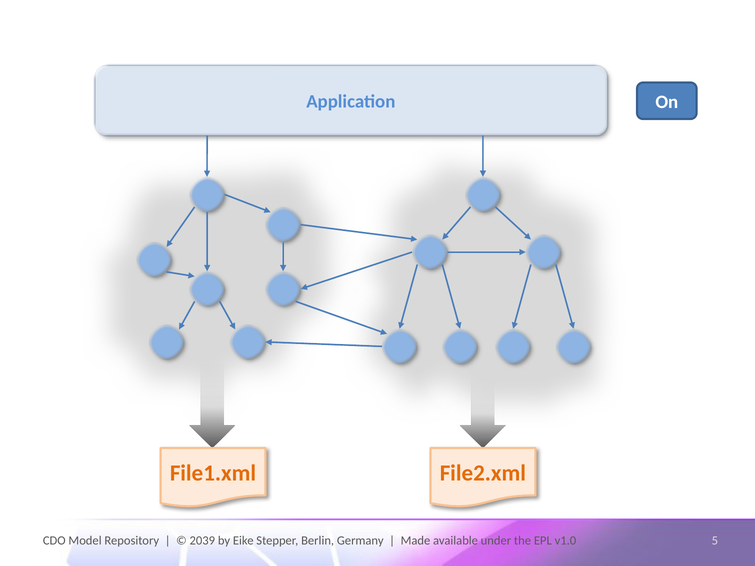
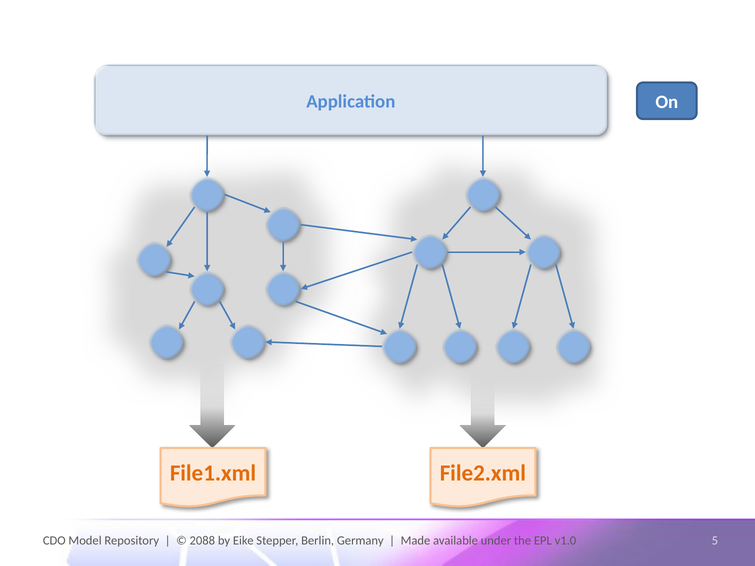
2039: 2039 -> 2088
